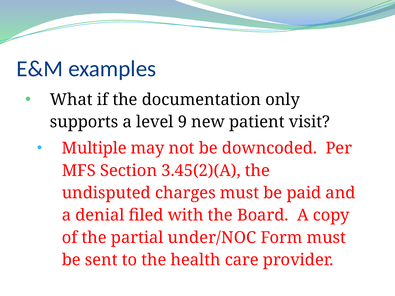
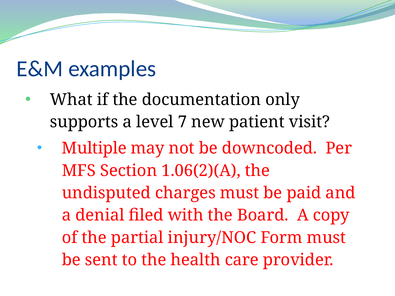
9: 9 -> 7
3.45(2)(A: 3.45(2)(A -> 1.06(2)(A
under/NOC: under/NOC -> injury/NOC
